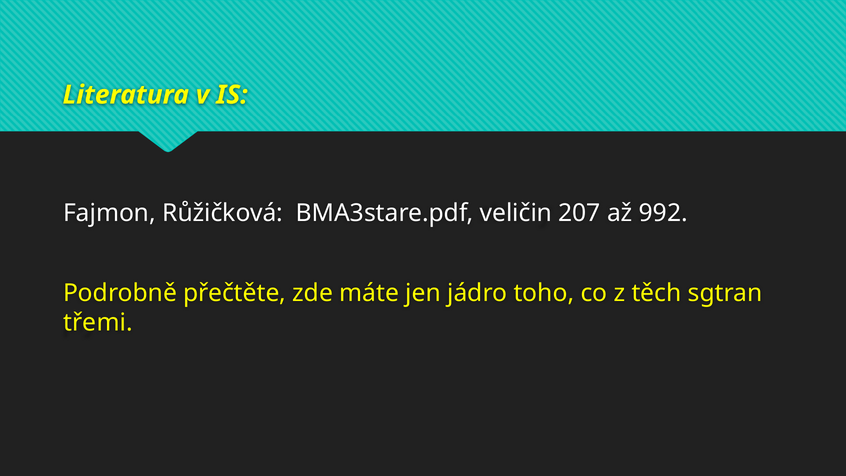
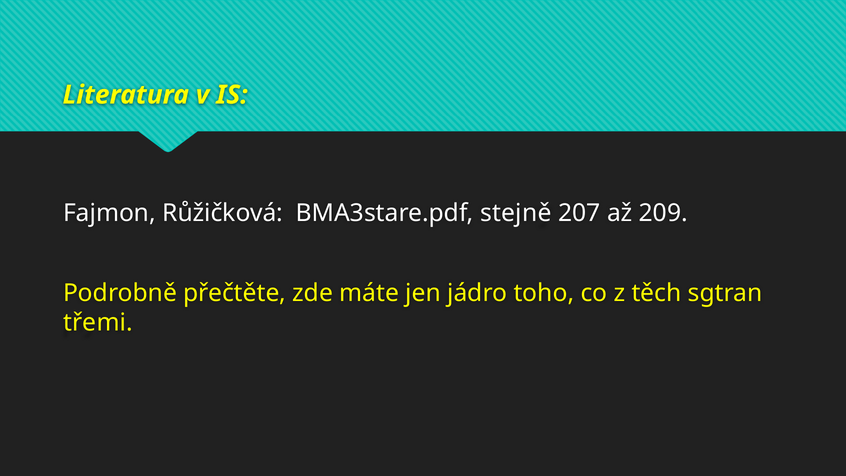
veličin: veličin -> stejně
992: 992 -> 209
